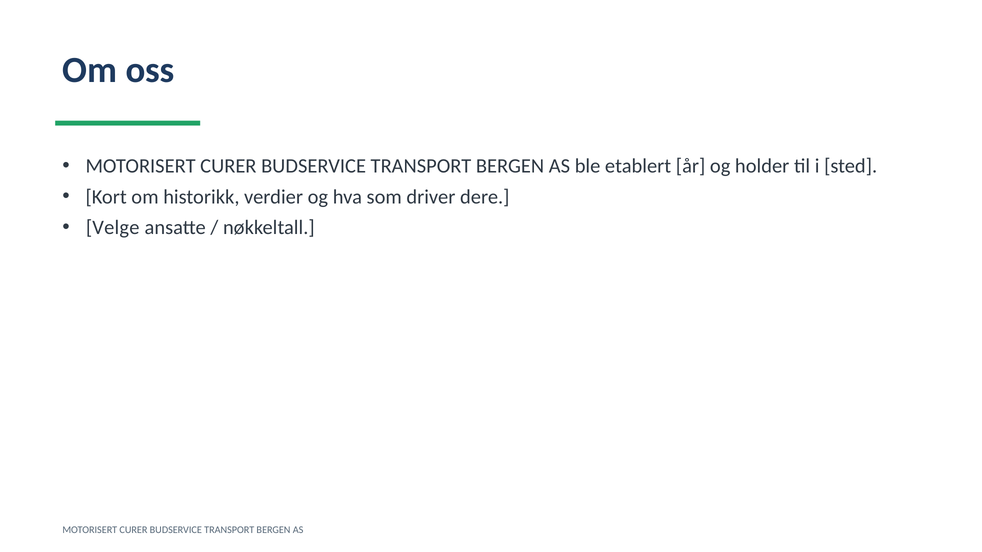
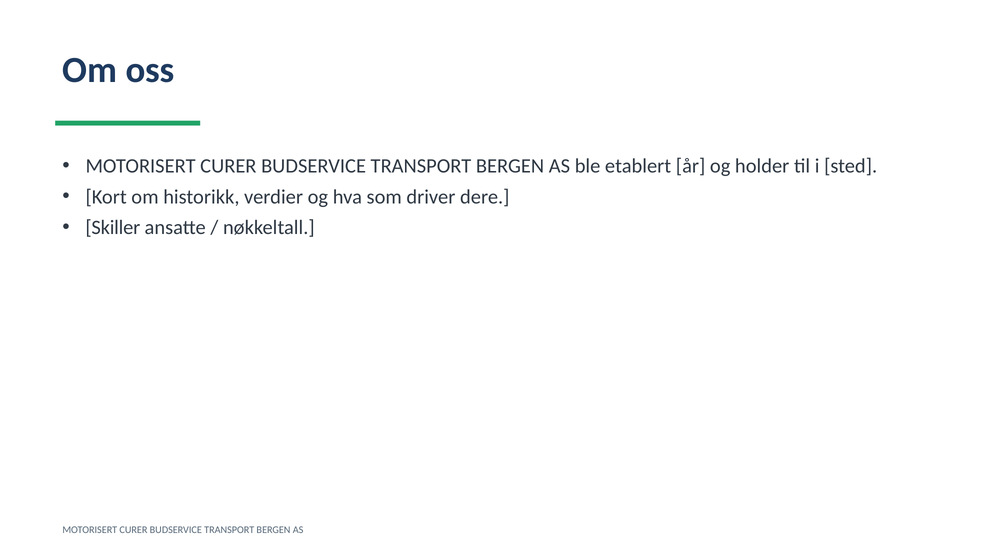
Velge: Velge -> Skiller
